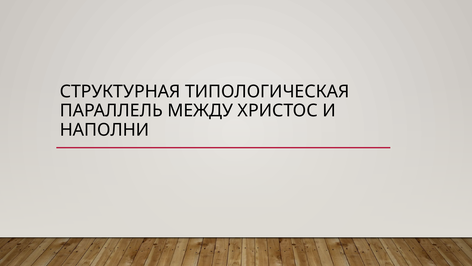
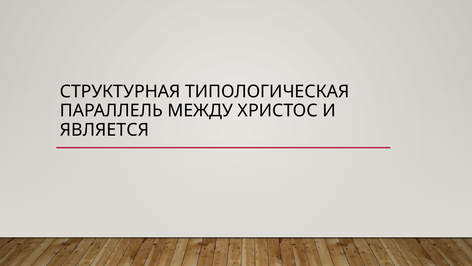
НАПОЛНИ: НАПОЛНИ -> ЯВЛЯЕТСЯ
